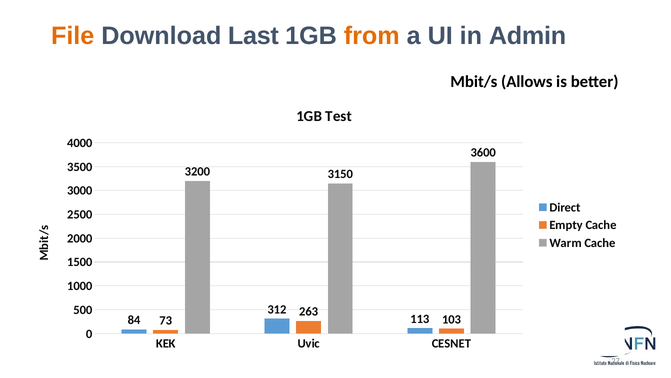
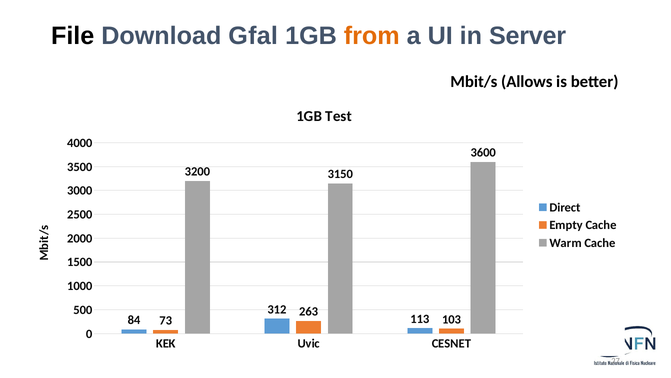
File colour: orange -> black
Last: Last -> Gfal
Admin: Admin -> Server
